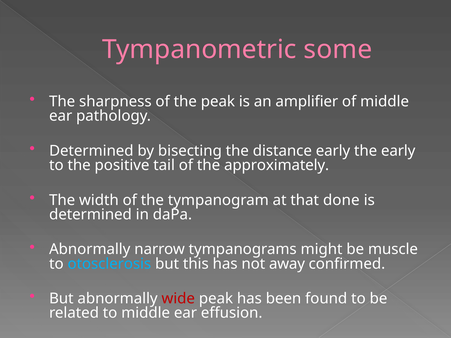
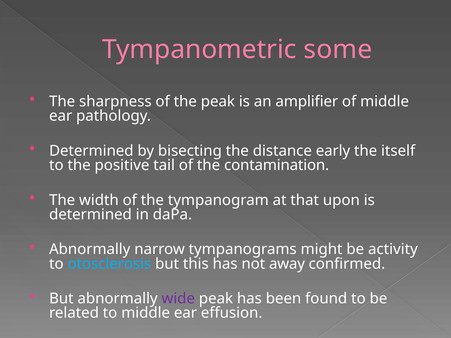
the early: early -> itself
approximately: approximately -> contamination
done: done -> upon
muscle: muscle -> activity
wide colour: red -> purple
